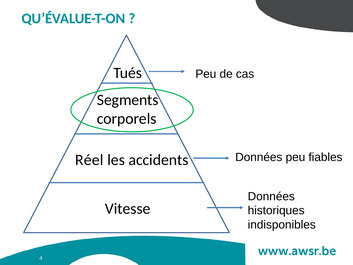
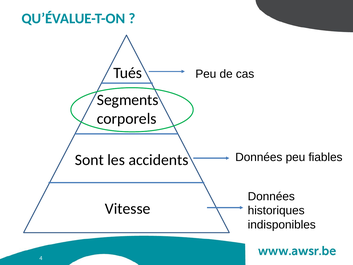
Réel: Réel -> Sont
